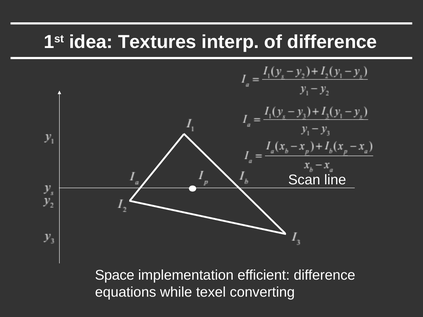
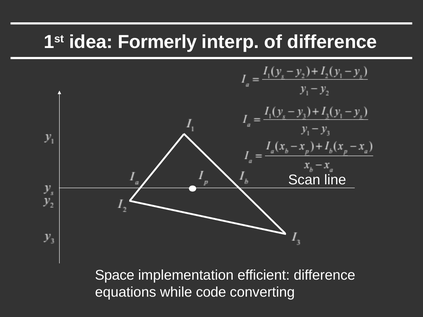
Textures: Textures -> Formerly
texel: texel -> code
